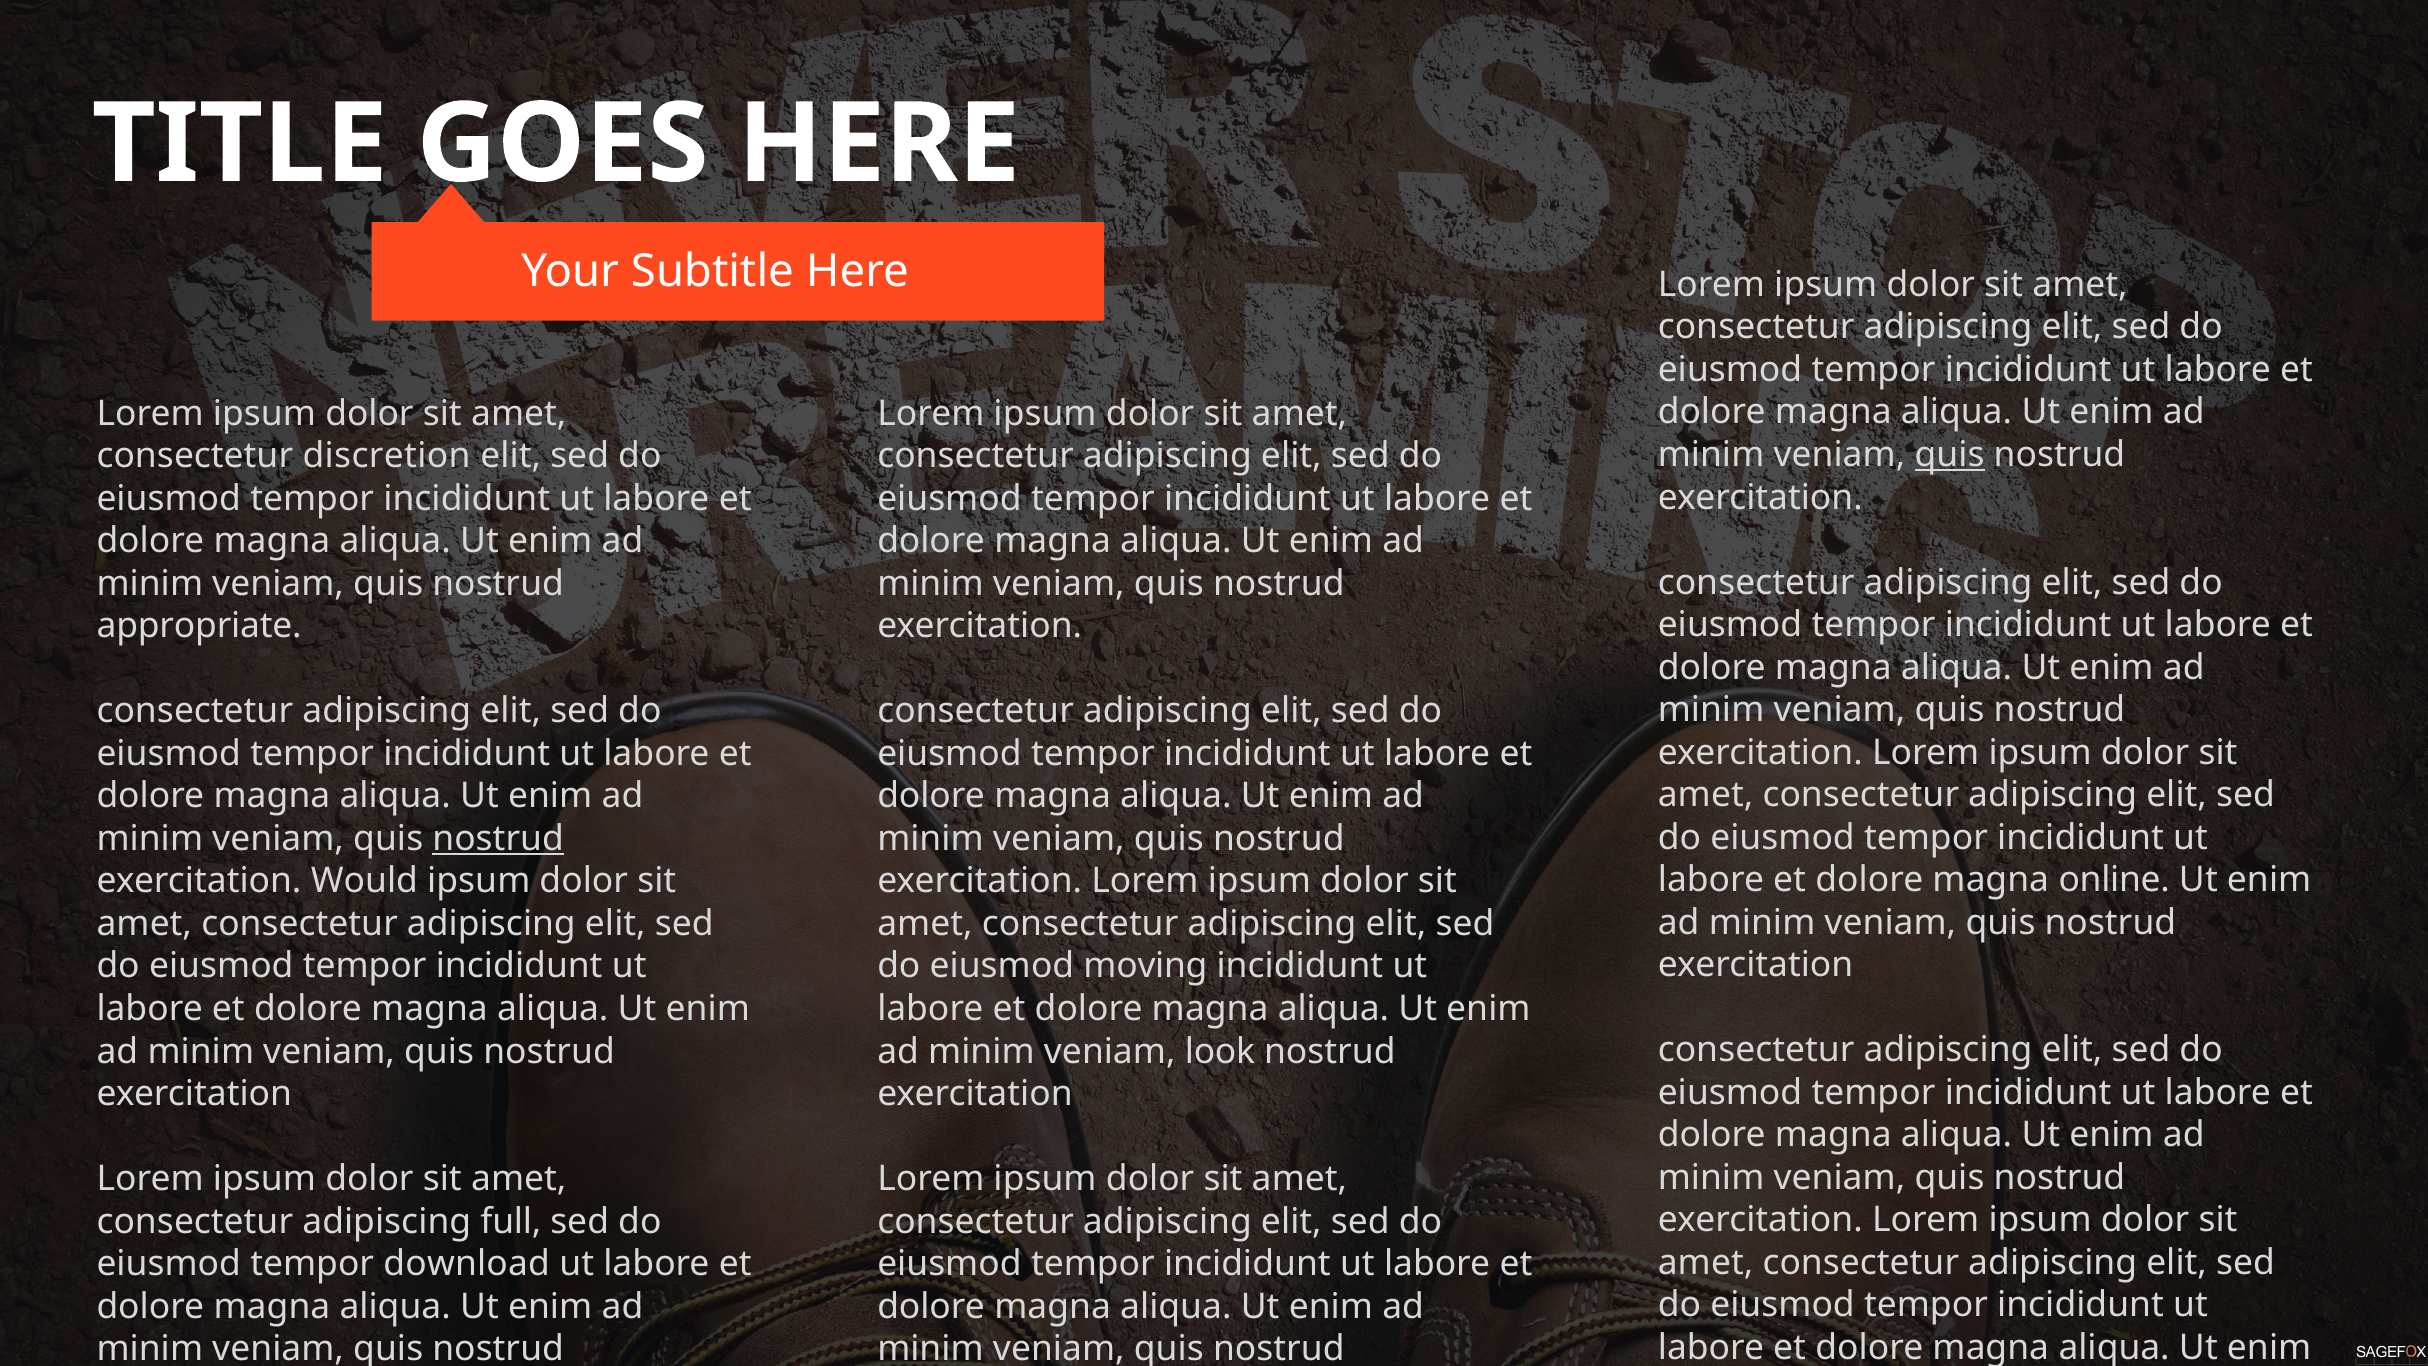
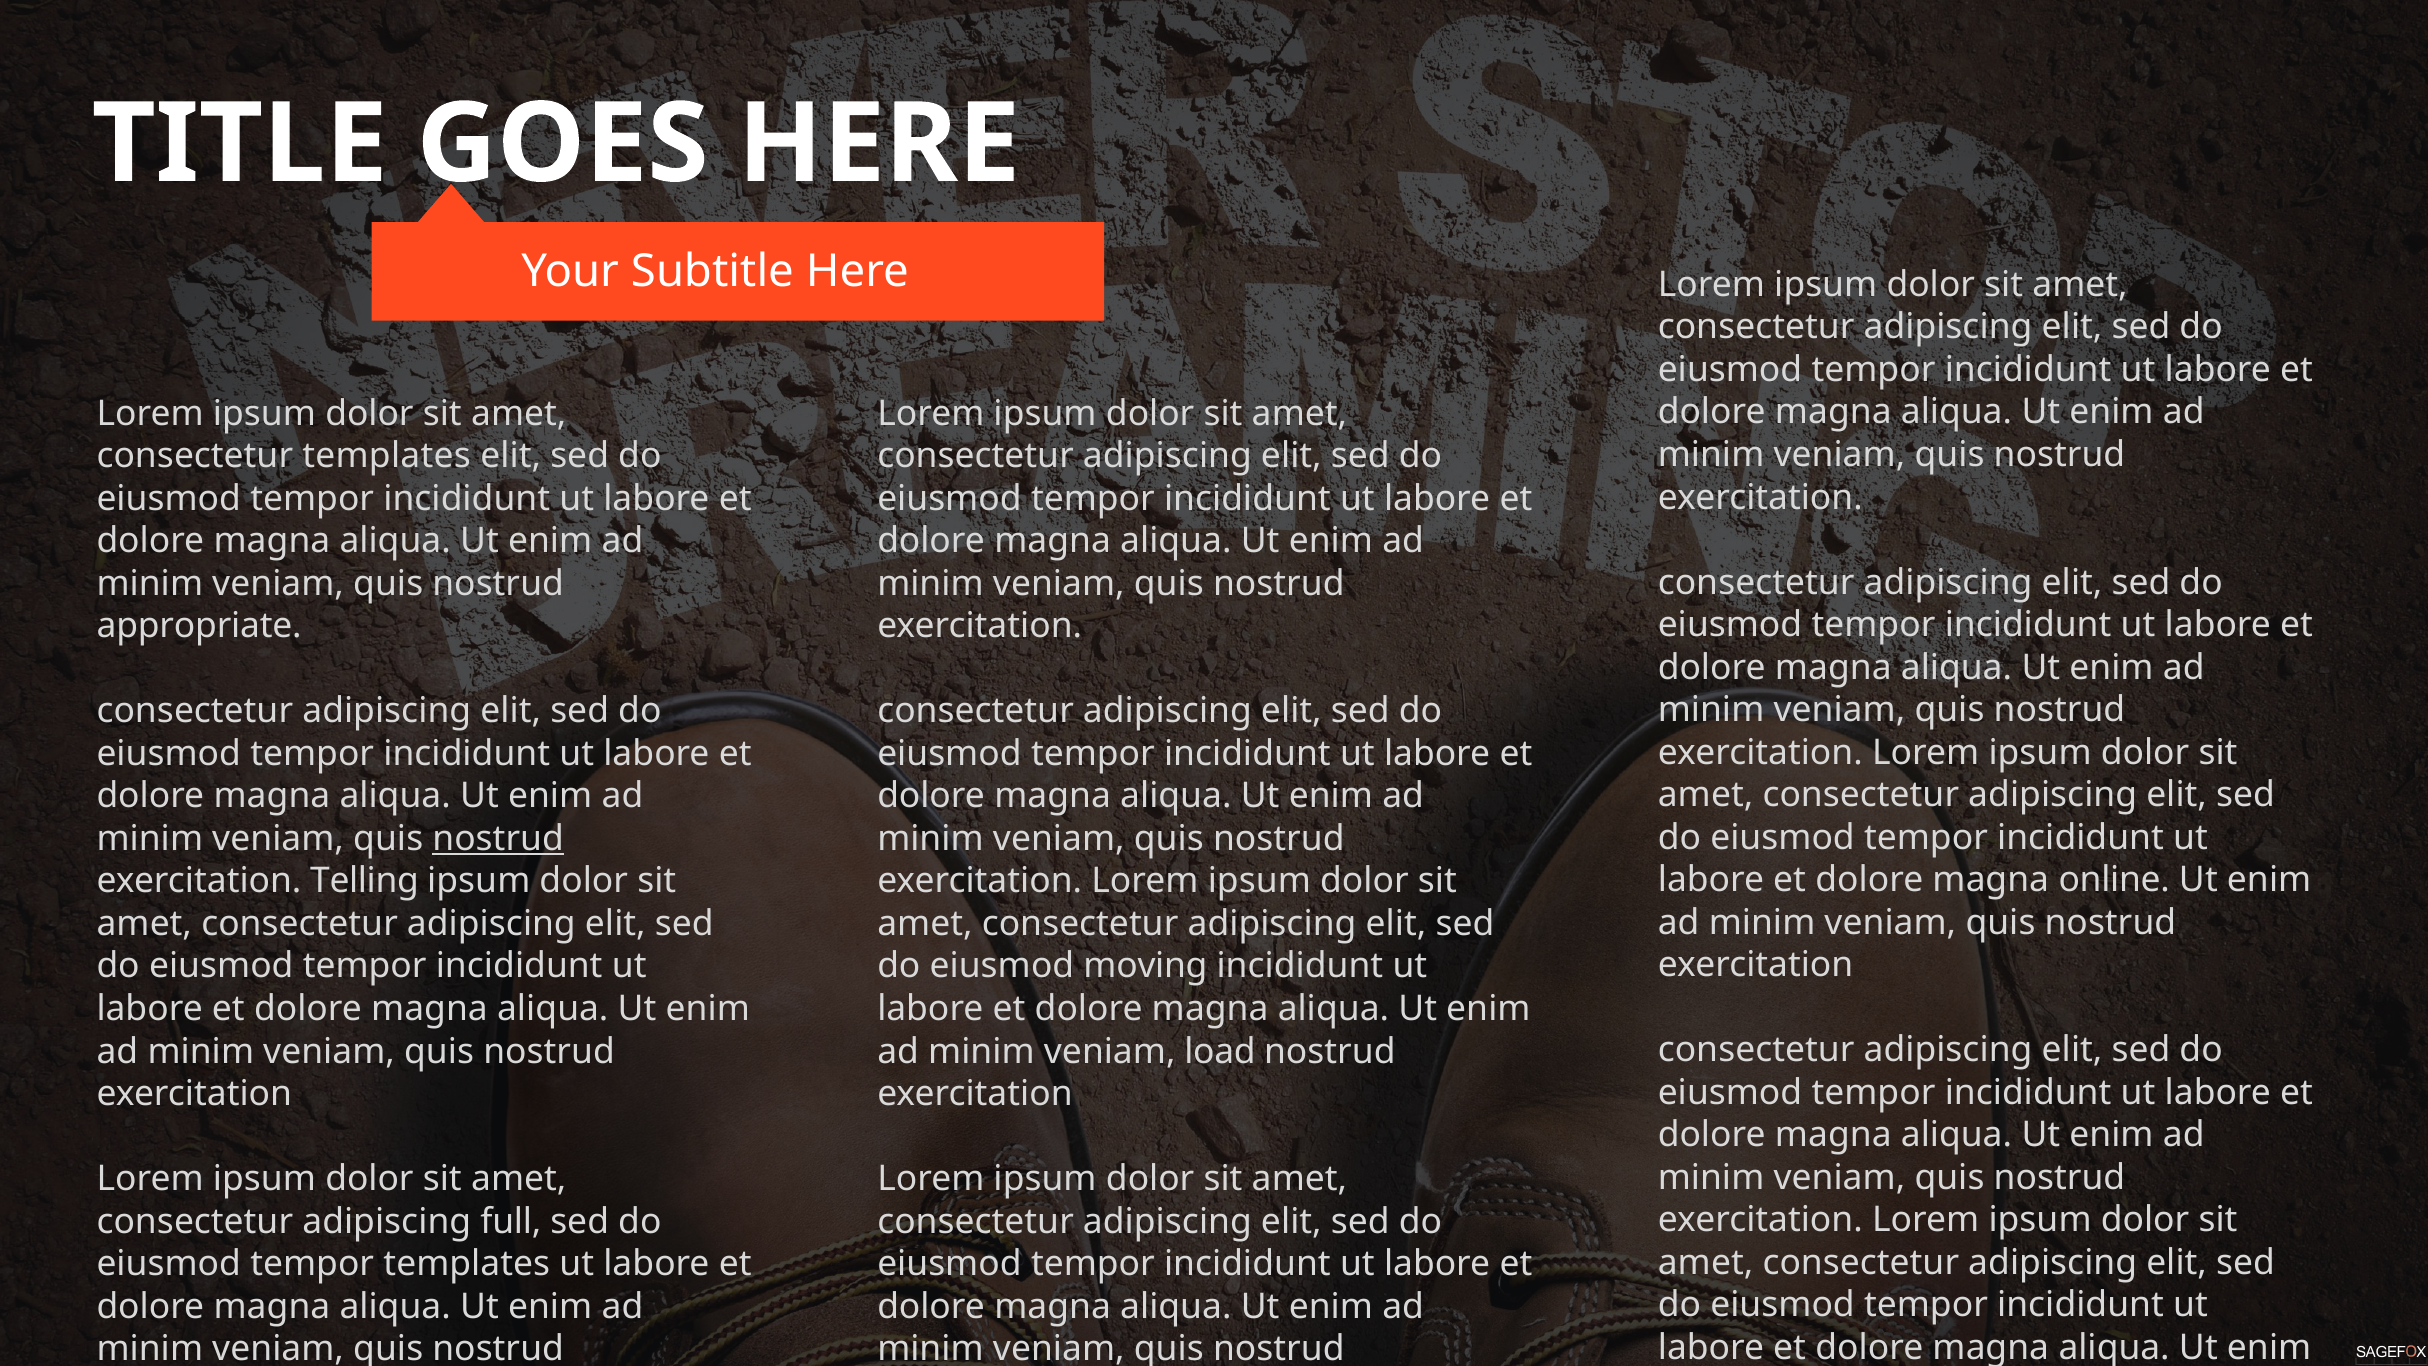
quis at (1949, 455) underline: present -> none
consectetur discretion: discretion -> templates
Would: Would -> Telling
look: look -> load
tempor download: download -> templates
